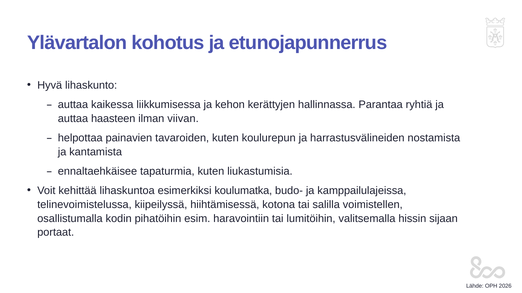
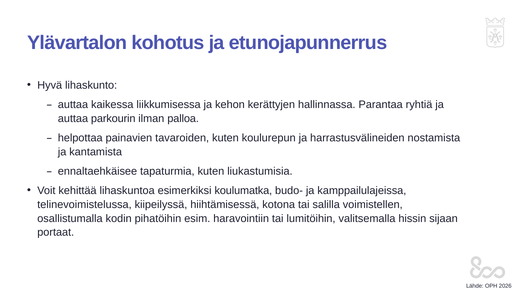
haasteen: haasteen -> parkourin
viivan: viivan -> palloa
